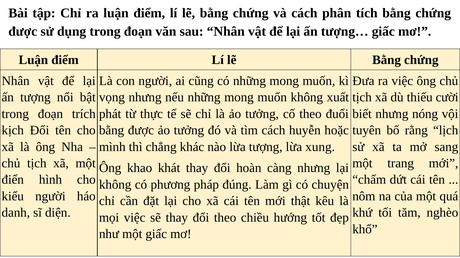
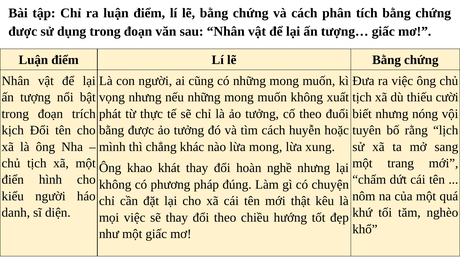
lừa tượng: tượng -> mong
càng: càng -> nghề
